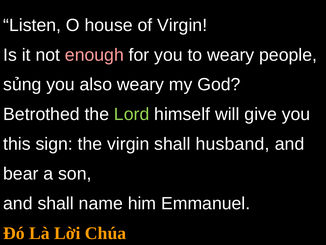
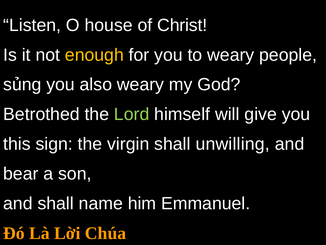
of Virgin: Virgin -> Christ
enough colour: pink -> yellow
husband: husband -> unwilling
